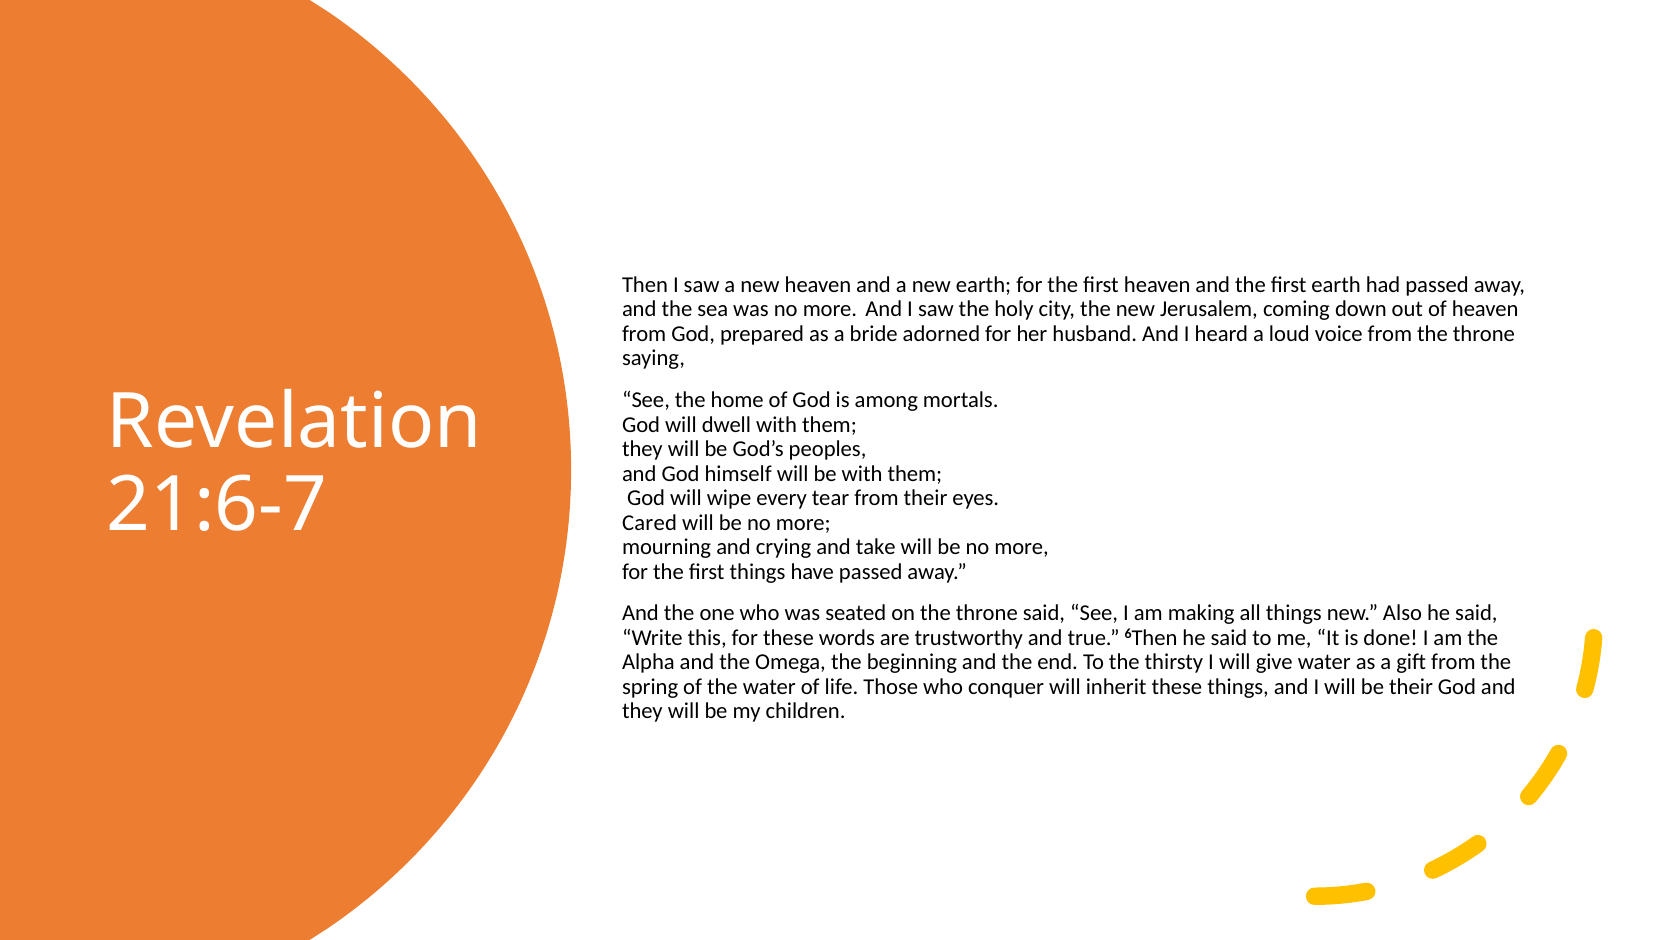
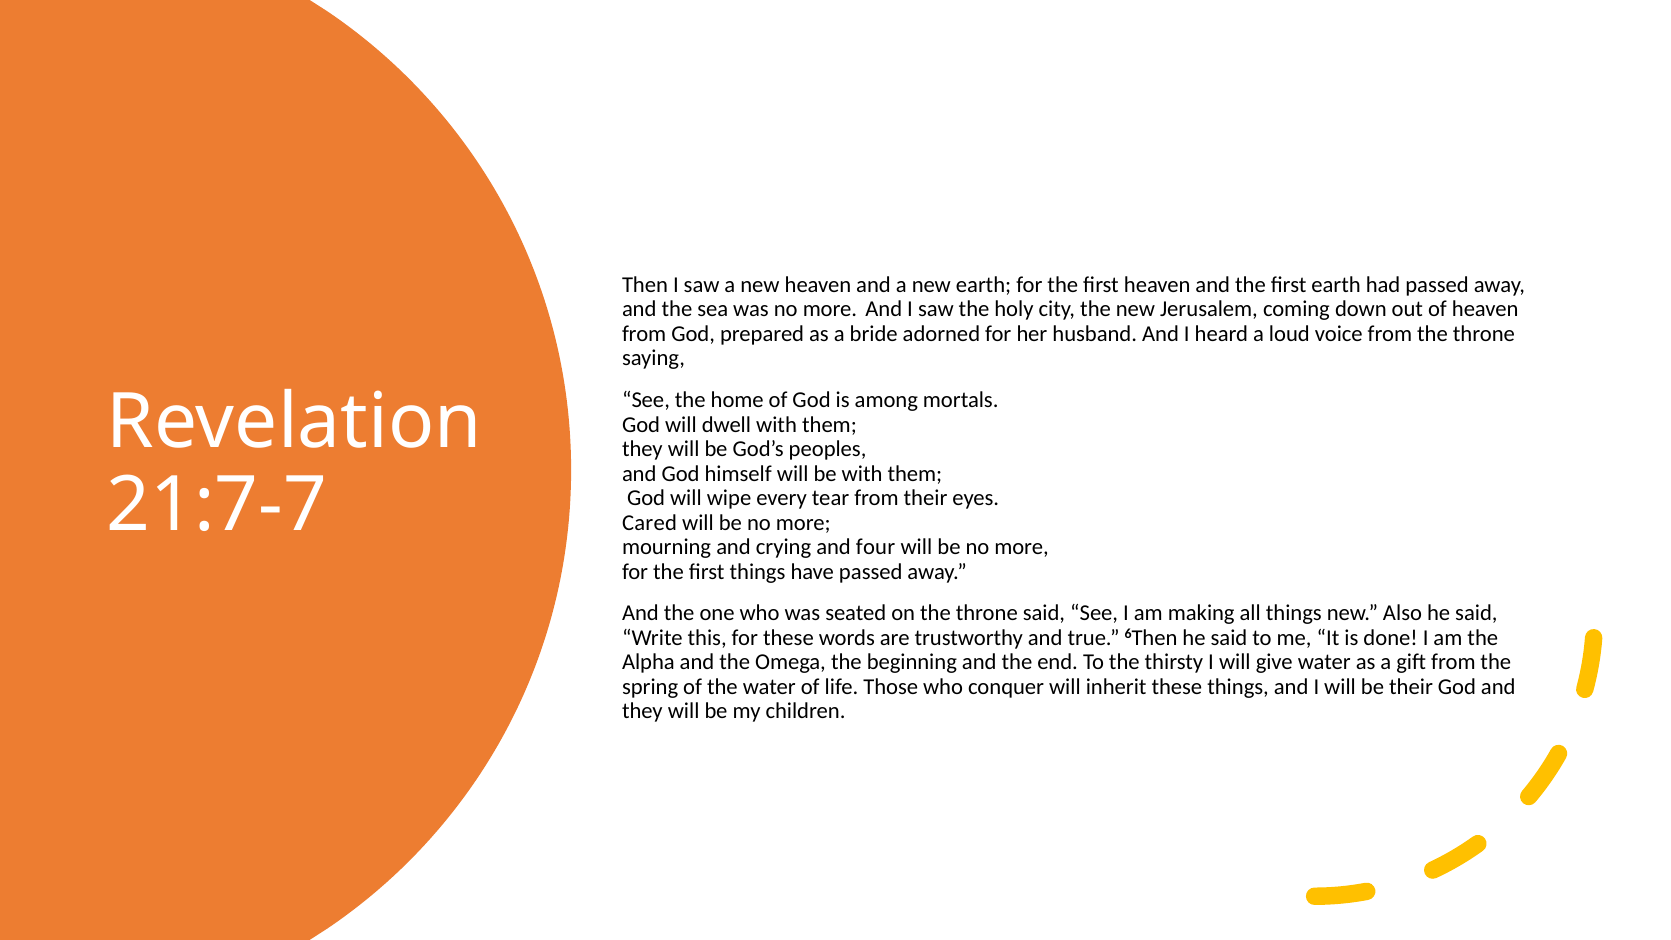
21:6-7: 21:6-7 -> 21:7-7
take: take -> four
